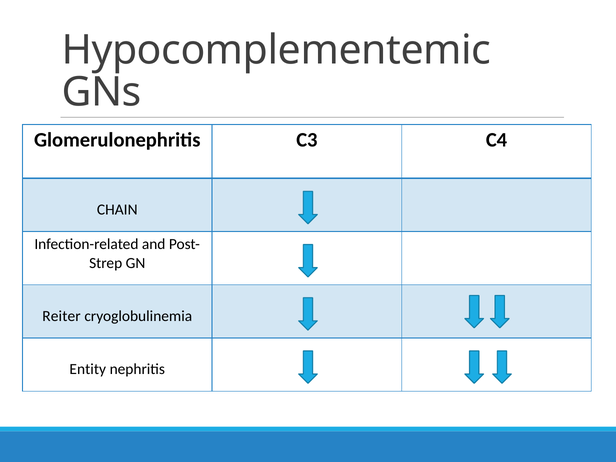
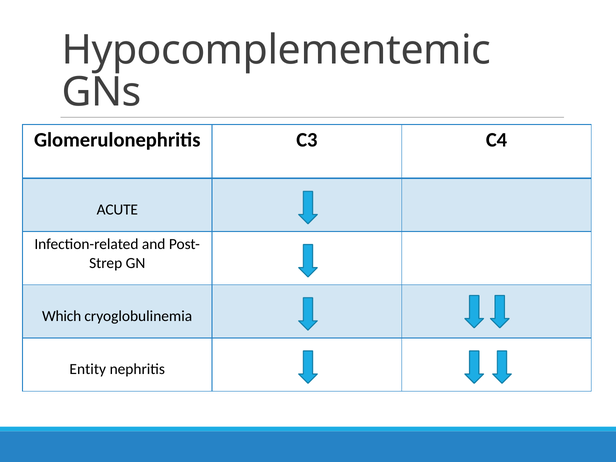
CHAIN: CHAIN -> ACUTE
Reiter: Reiter -> Which
